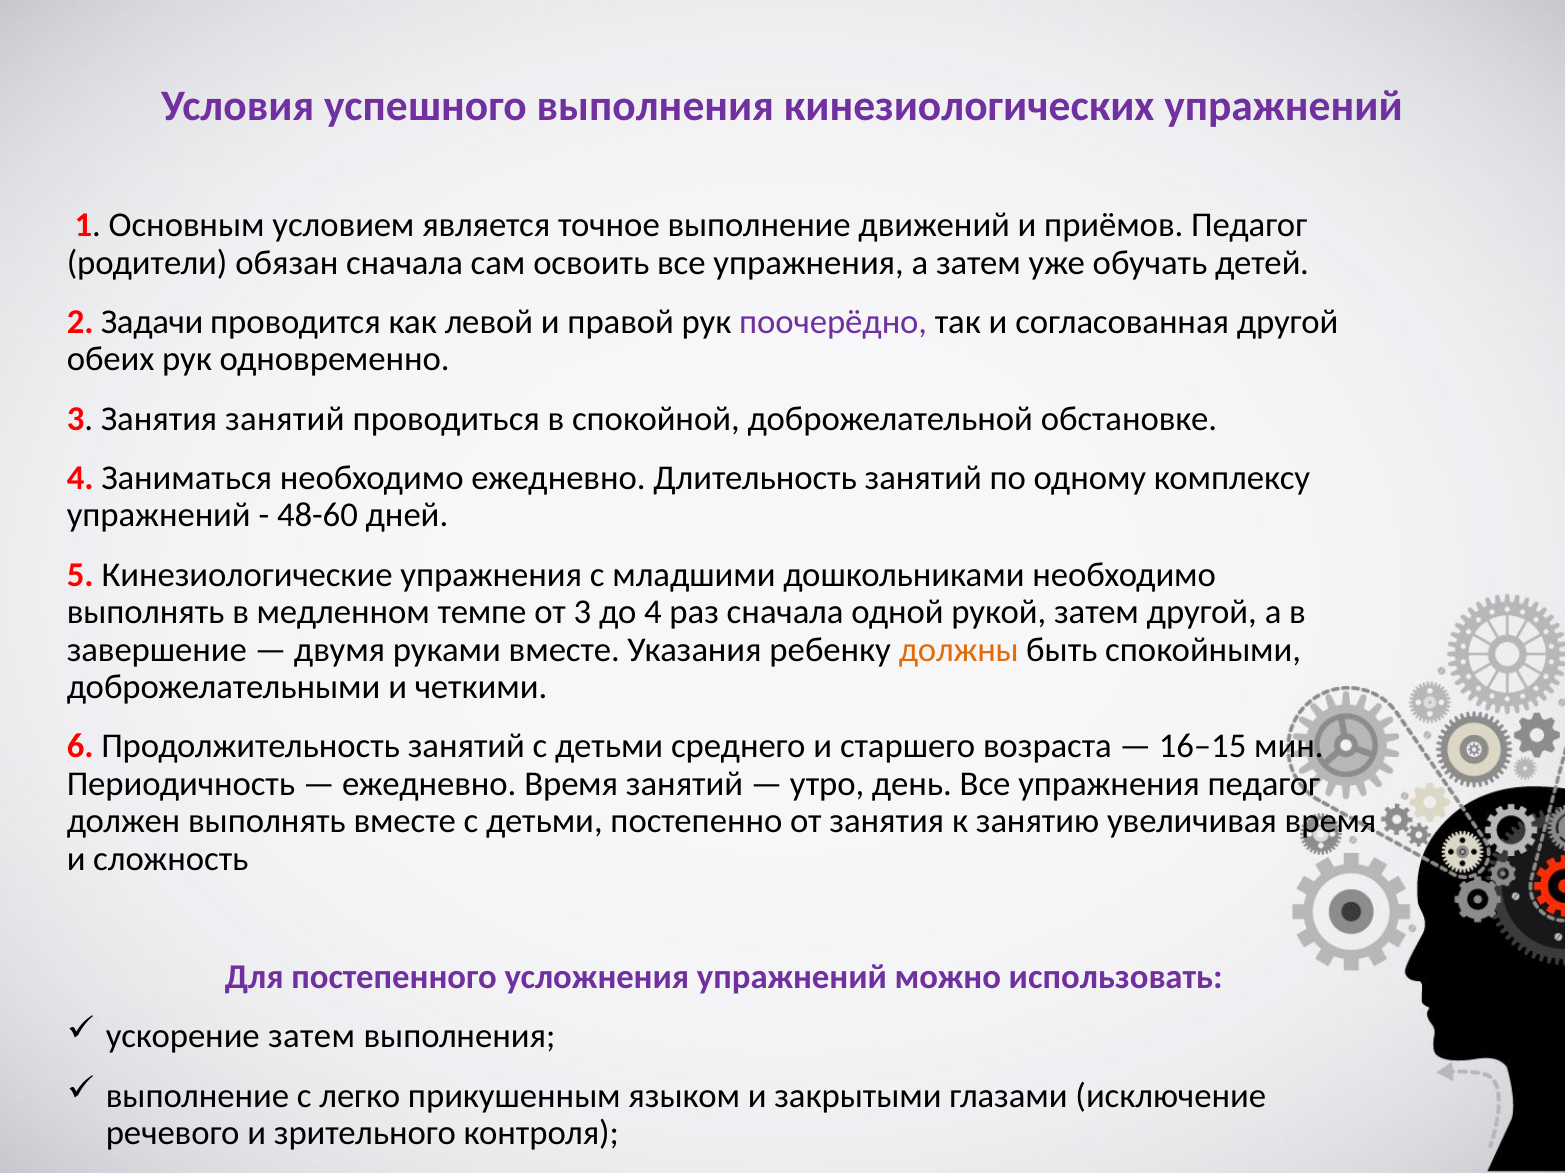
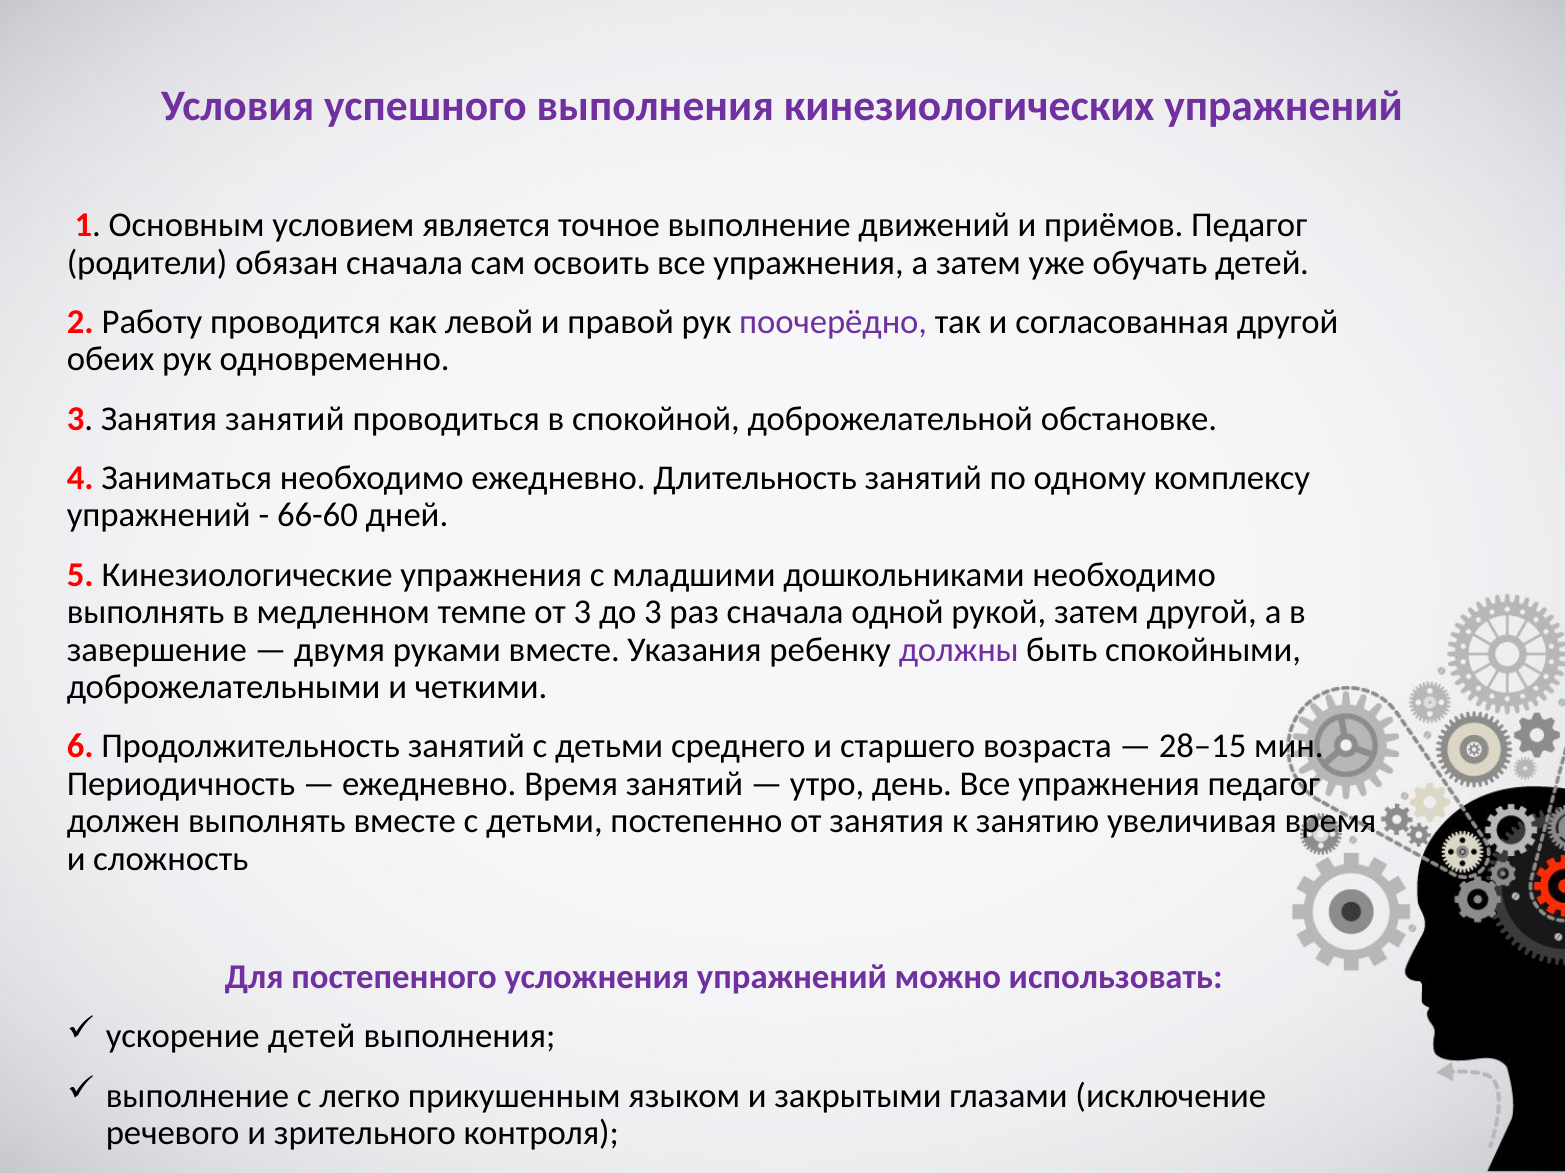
Задачи: Задачи -> Работу
48-60: 48-60 -> 66-60
до 4: 4 -> 3
должны colour: orange -> purple
16–15: 16–15 -> 28–15
ускорение затем: затем -> детей
